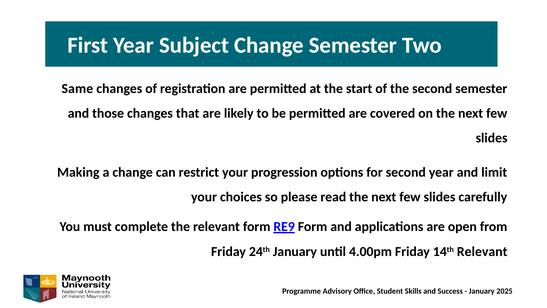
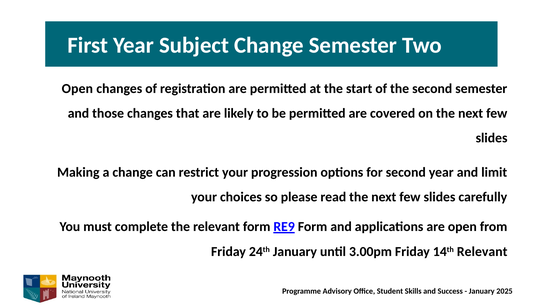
Same at (77, 89): Same -> Open
4.00pm: 4.00pm -> 3.00pm
